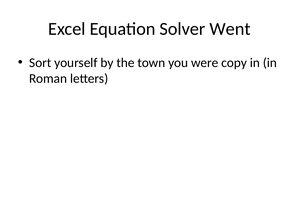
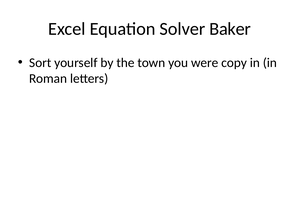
Went: Went -> Baker
